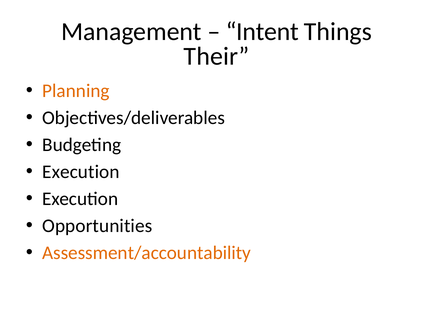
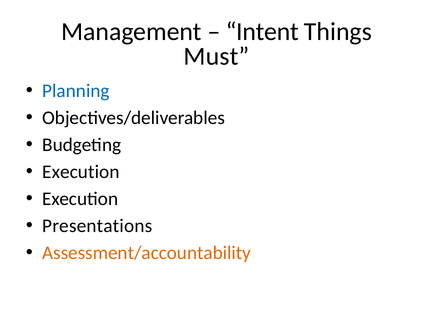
Their: Their -> Must
Planning colour: orange -> blue
Opportunities: Opportunities -> Presentations
